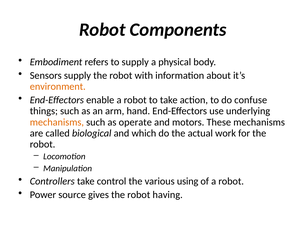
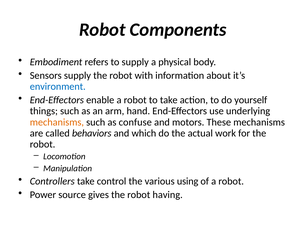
environment colour: orange -> blue
confuse: confuse -> yourself
operate: operate -> confuse
biological: biological -> behaviors
